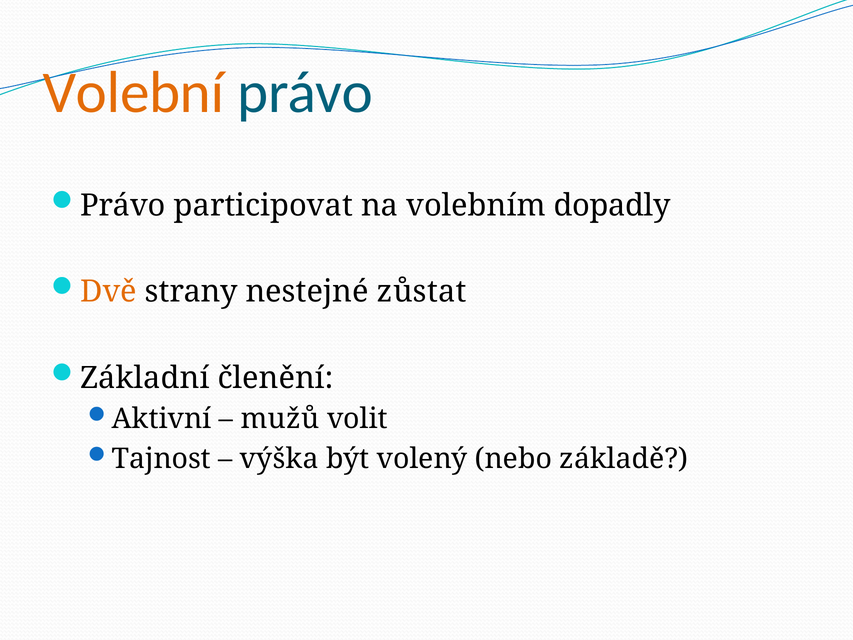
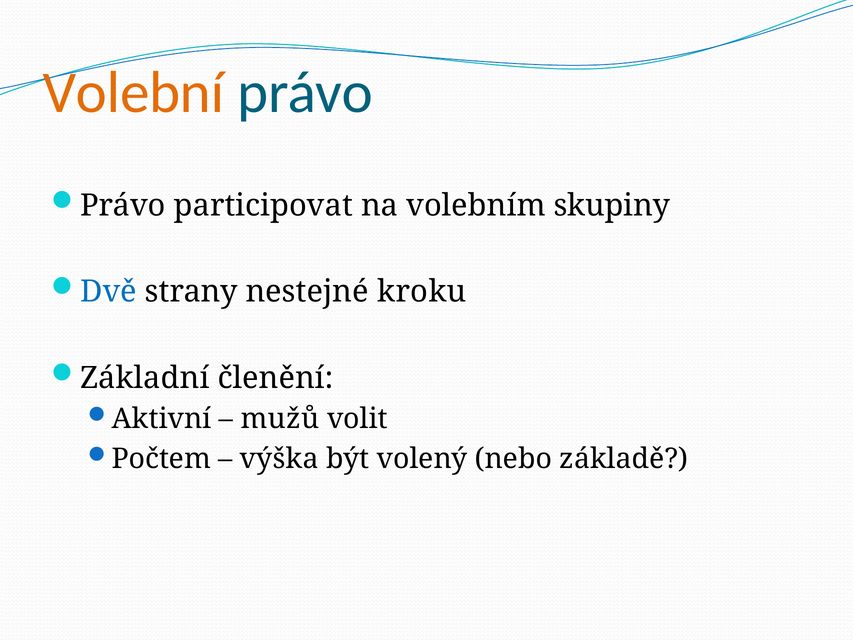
dopadly: dopadly -> skupiny
Dvě colour: orange -> blue
zůstat: zůstat -> kroku
Tajnost: Tajnost -> Počtem
